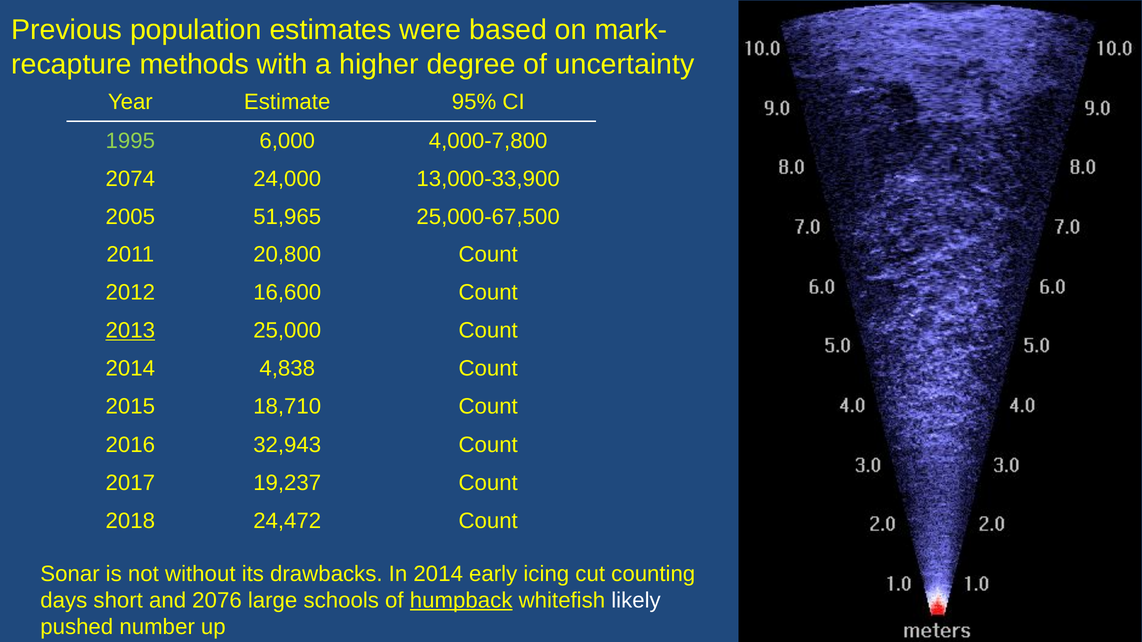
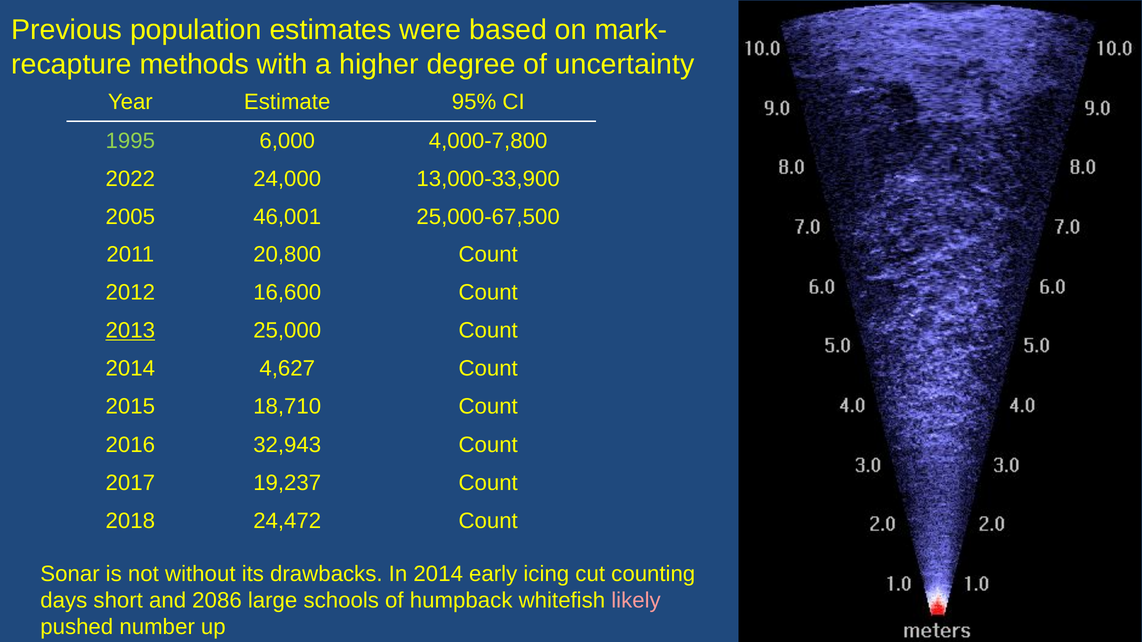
2074: 2074 -> 2022
51,965: 51,965 -> 46,001
4,838: 4,838 -> 4,627
2076: 2076 -> 2086
humpback underline: present -> none
likely colour: white -> pink
